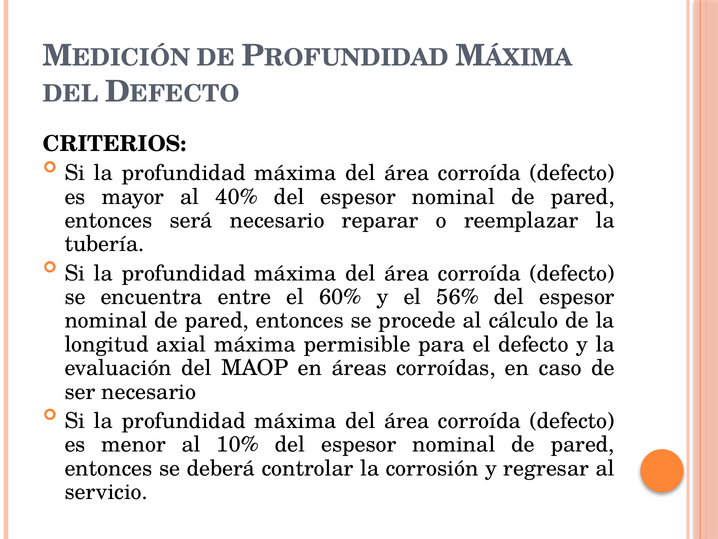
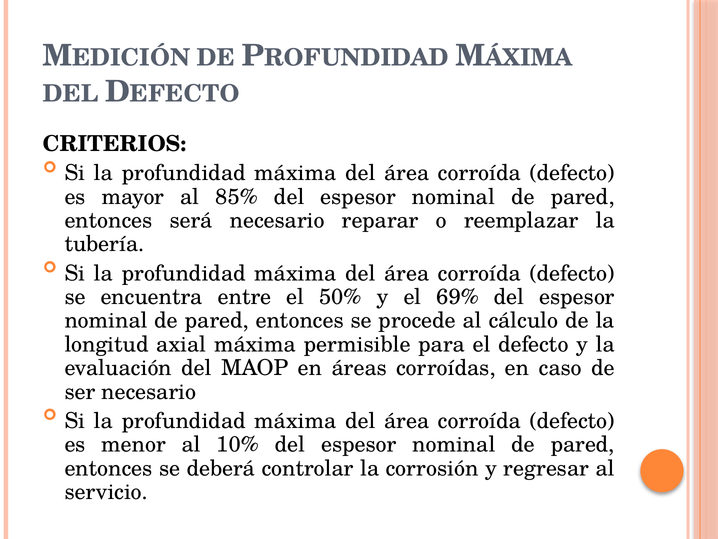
40%: 40% -> 85%
60%: 60% -> 50%
56%: 56% -> 69%
